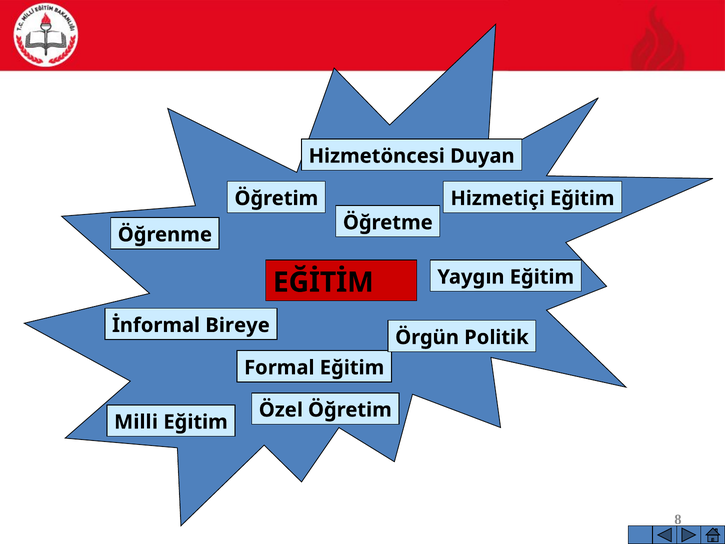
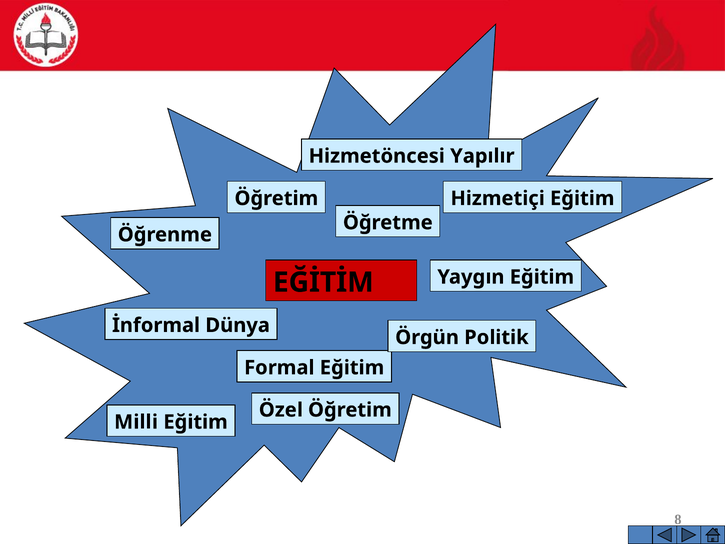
Duyan: Duyan -> Yapılır
Bireye: Bireye -> Dünya
